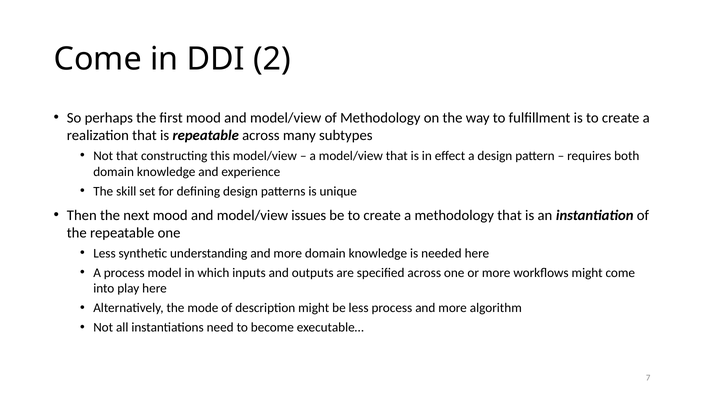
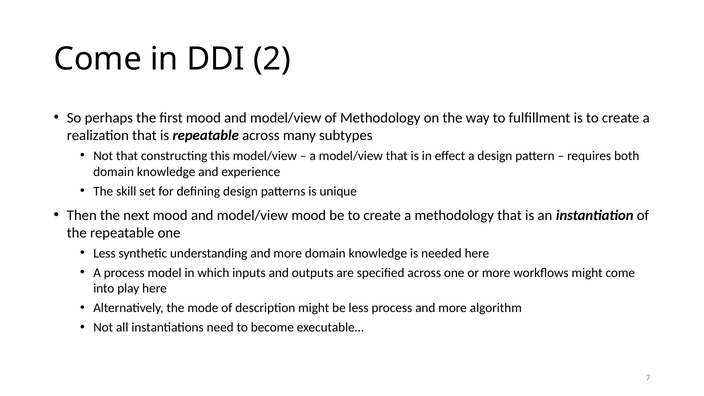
model/view issues: issues -> mood
